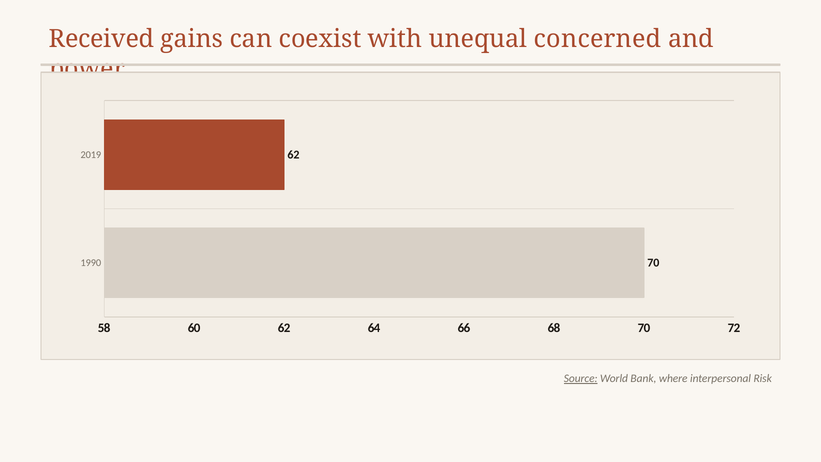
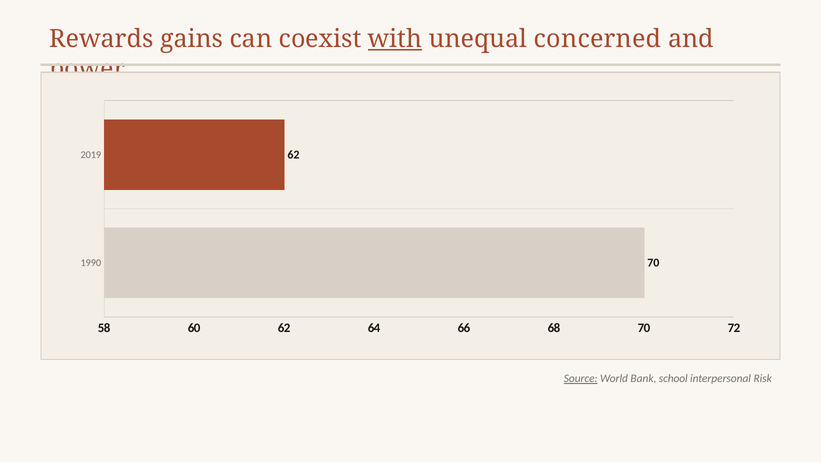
Received: Received -> Rewards
with underline: none -> present
where: where -> school
